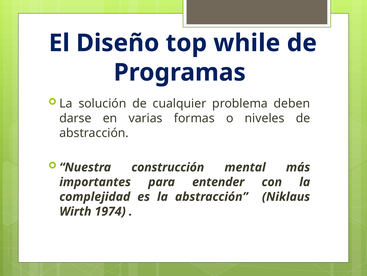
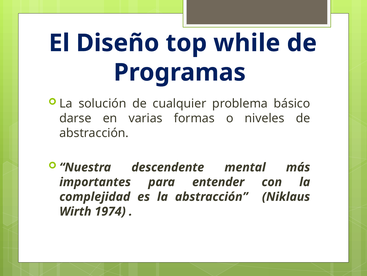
deben: deben -> básico
construcción: construcción -> descendente
